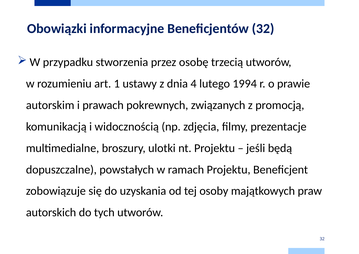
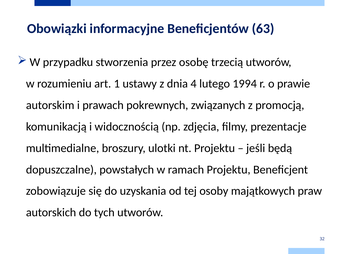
Beneficjentów 32: 32 -> 63
